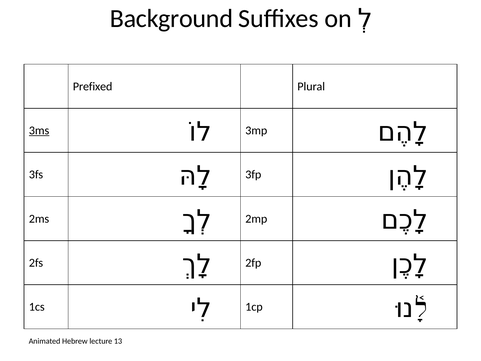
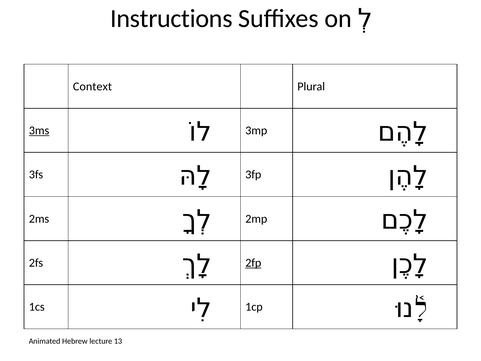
Background: Background -> Instructions
Prefixed: Prefixed -> Context
2fp underline: none -> present
